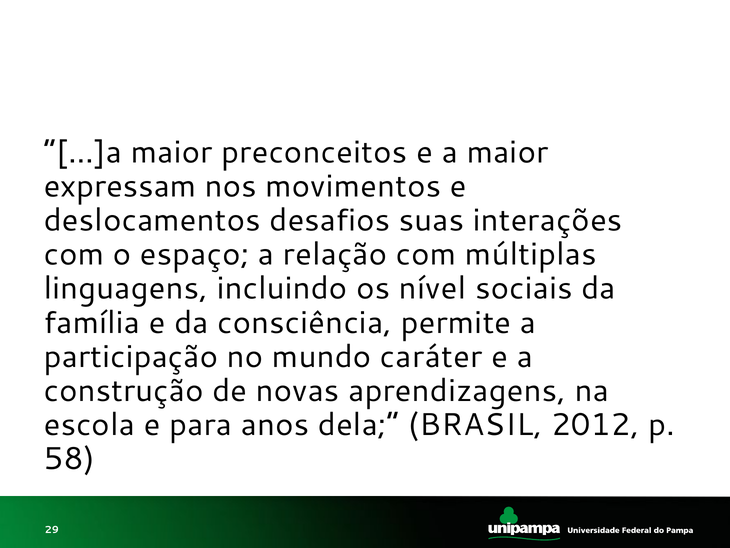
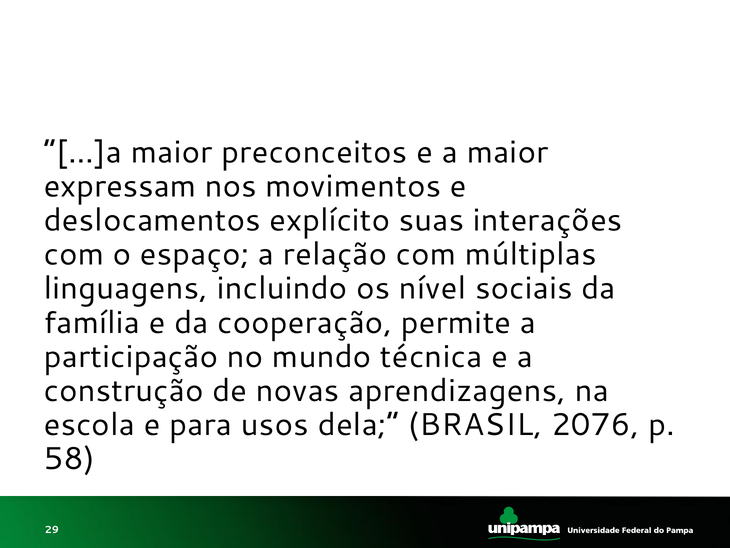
desafios: desafios -> explícito
consciência: consciência -> cooperação
caráter: caráter -> técnica
anos: anos -> usos
2012: 2012 -> 2076
